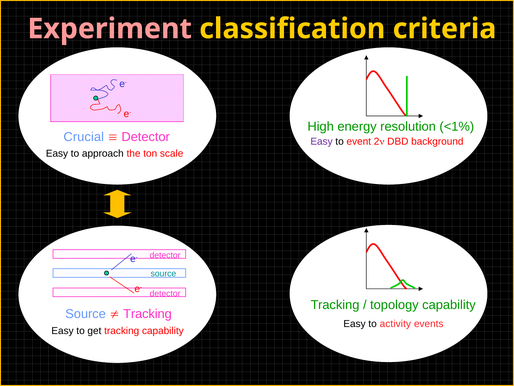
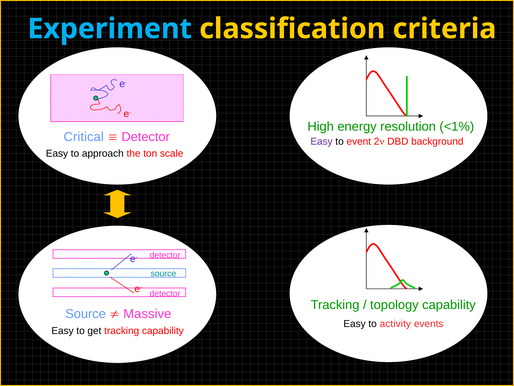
Experiment colour: pink -> light blue
Crucial: Crucial -> Critical
Tracking at (147, 314): Tracking -> Massive
